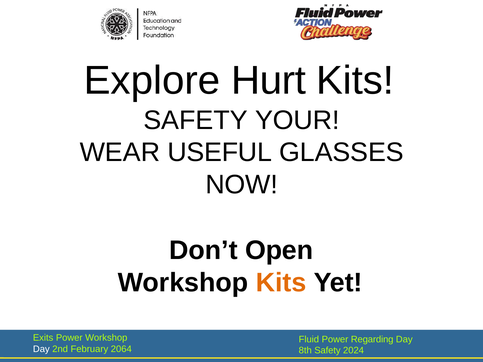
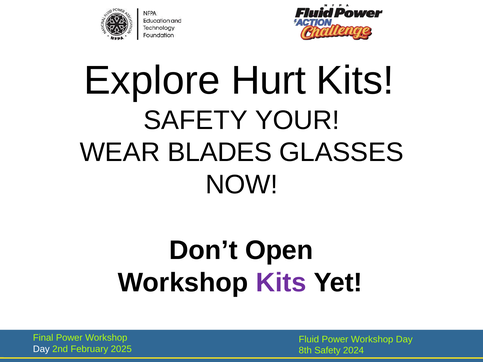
USEFUL: USEFUL -> BLADES
Kits at (281, 283) colour: orange -> purple
Exits: Exits -> Final
Fluid Power Regarding: Regarding -> Workshop
2064: 2064 -> 2025
